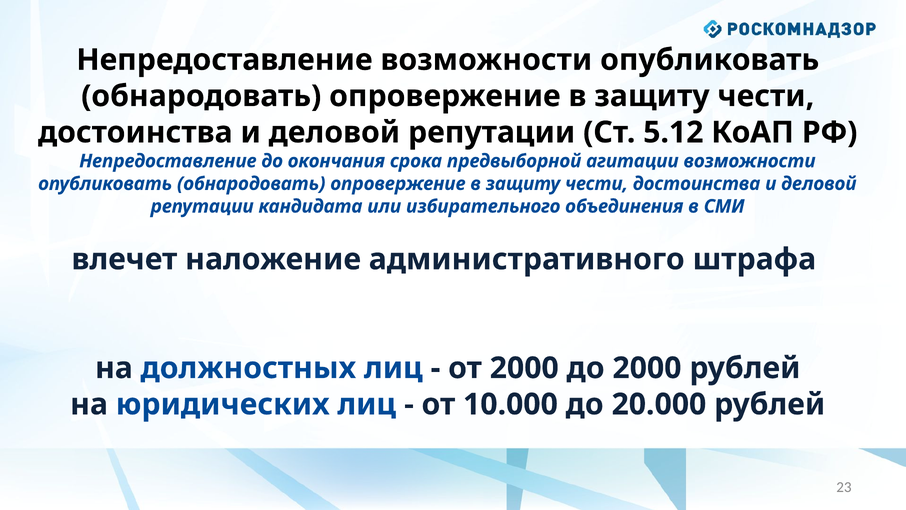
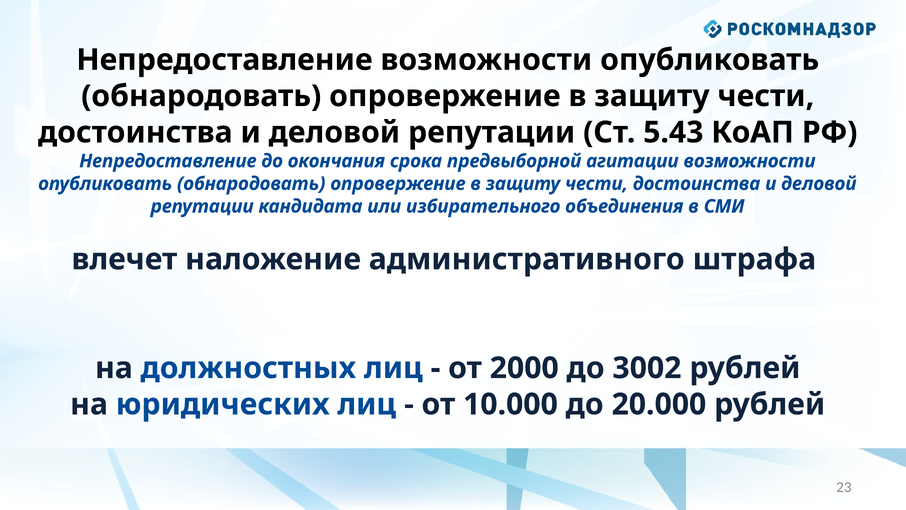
5.12: 5.12 -> 5.43
до 2000: 2000 -> 3002
